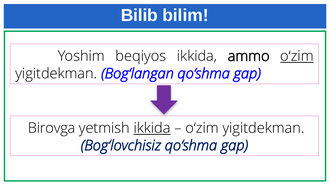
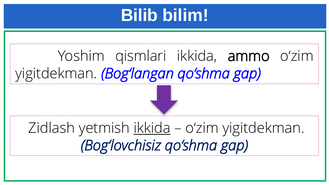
beqiyos: beqiyos -> qismlari
o‘zim at (297, 56) underline: present -> none
Birovga: Birovga -> Zidlash
